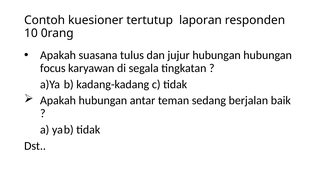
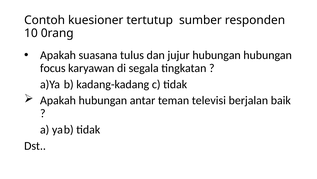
laporan: laporan -> sumber
sedang: sedang -> televisi
